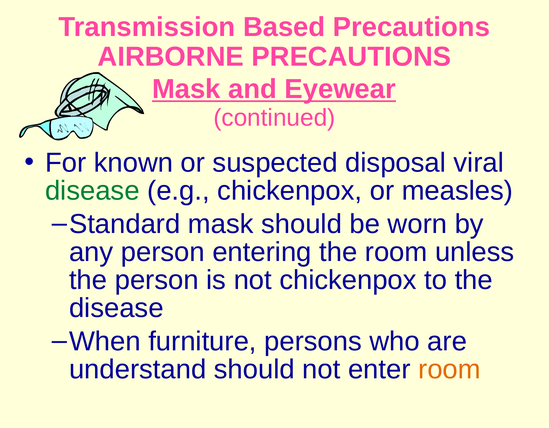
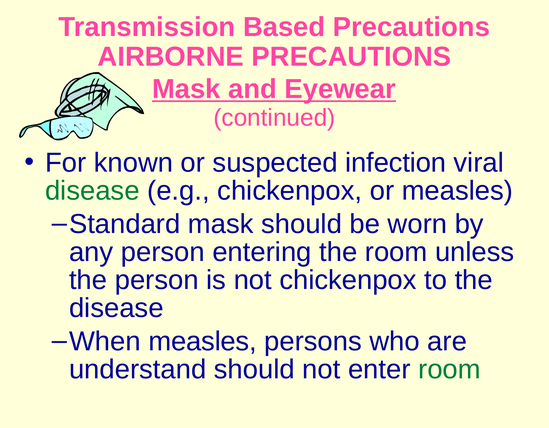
disposal: disposal -> infection
When furniture: furniture -> measles
room at (449, 370) colour: orange -> green
